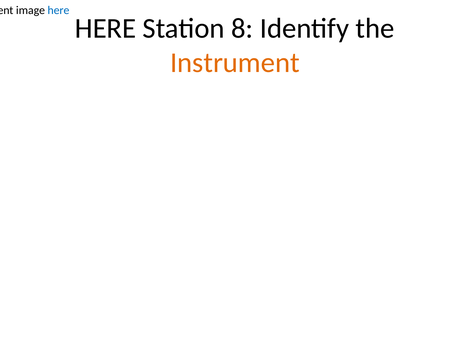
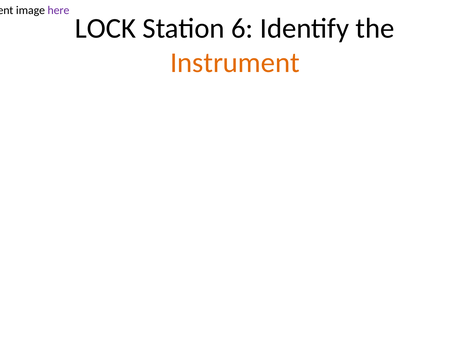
here at (58, 10) colour: blue -> purple
HERE at (106, 28): HERE -> LOCK
8: 8 -> 6
